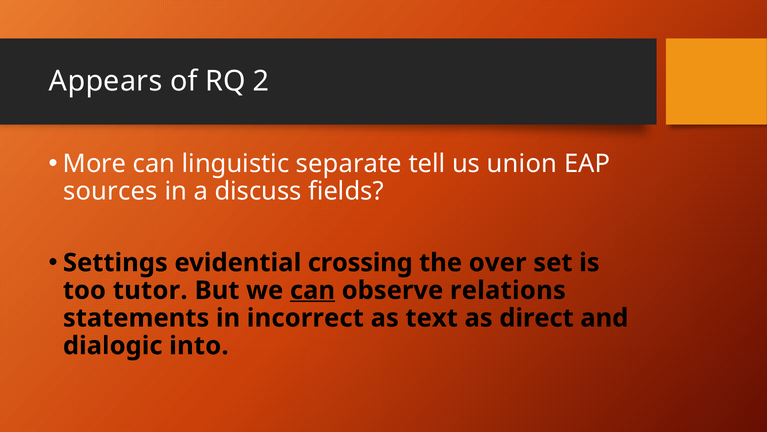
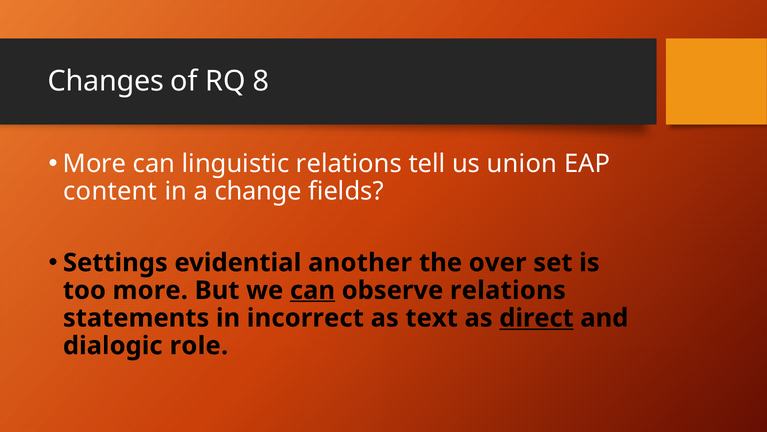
Appears: Appears -> Changes
2: 2 -> 8
linguistic separate: separate -> relations
sources: sources -> content
discuss: discuss -> change
crossing: crossing -> another
too tutor: tutor -> more
direct underline: none -> present
into: into -> role
